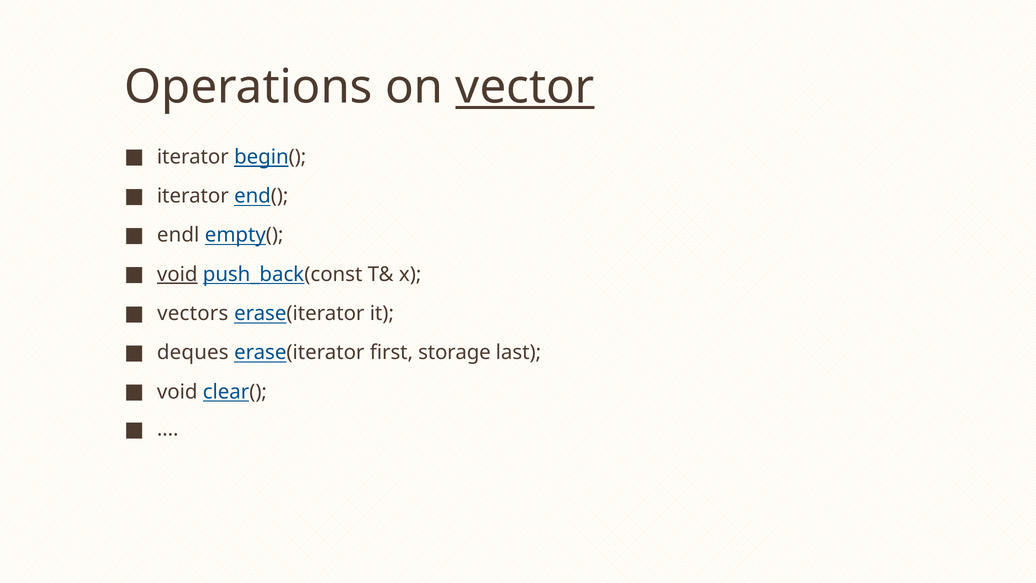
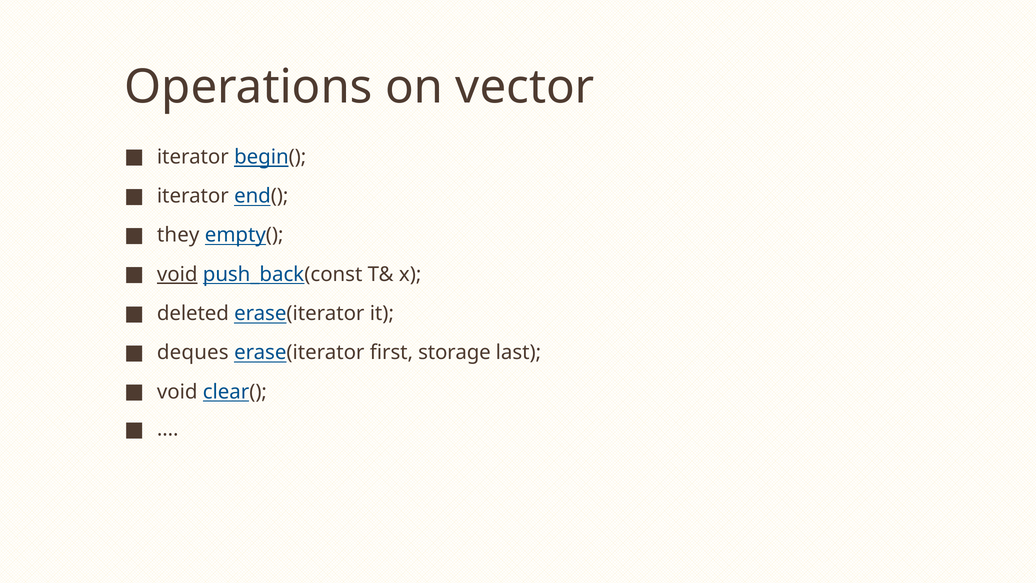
vector underline: present -> none
endl: endl -> they
vectors: vectors -> deleted
